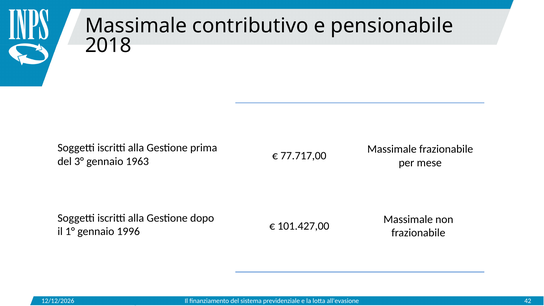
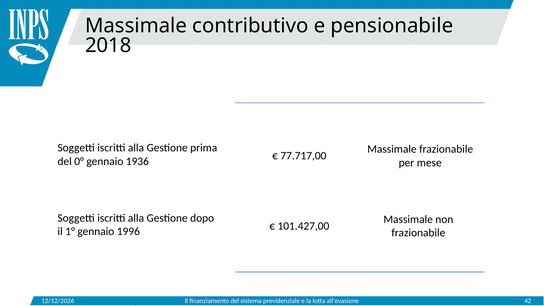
3°: 3° -> 0°
1963: 1963 -> 1936
